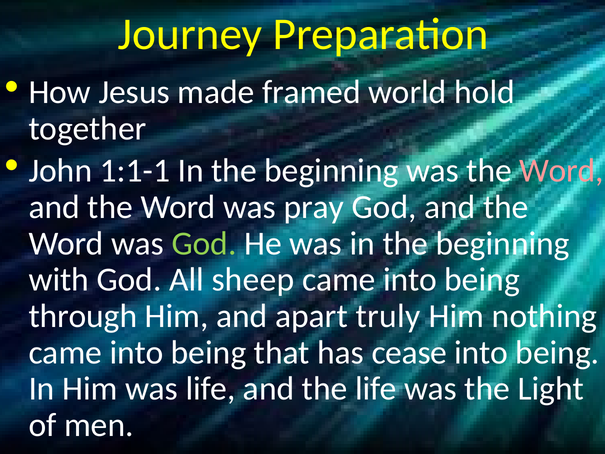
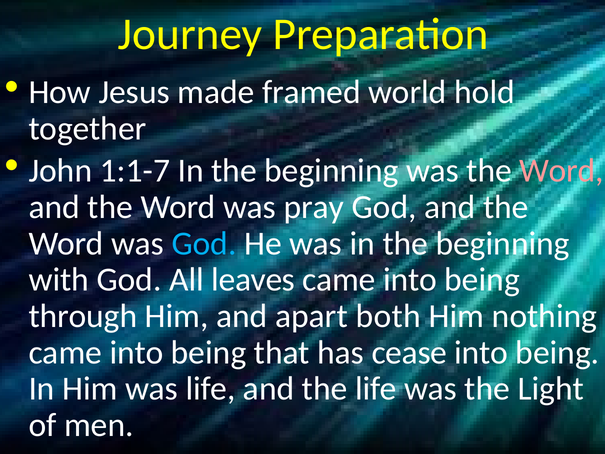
1:1-1: 1:1-1 -> 1:1-7
God at (204, 243) colour: light green -> light blue
sheep: sheep -> leaves
truly: truly -> both
